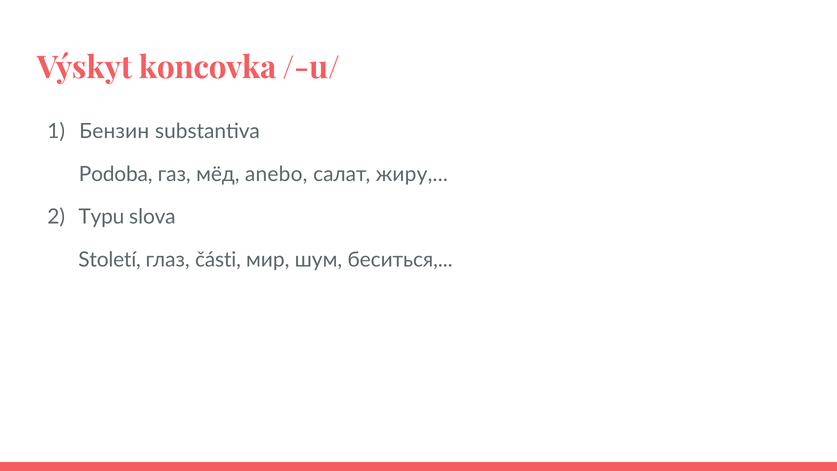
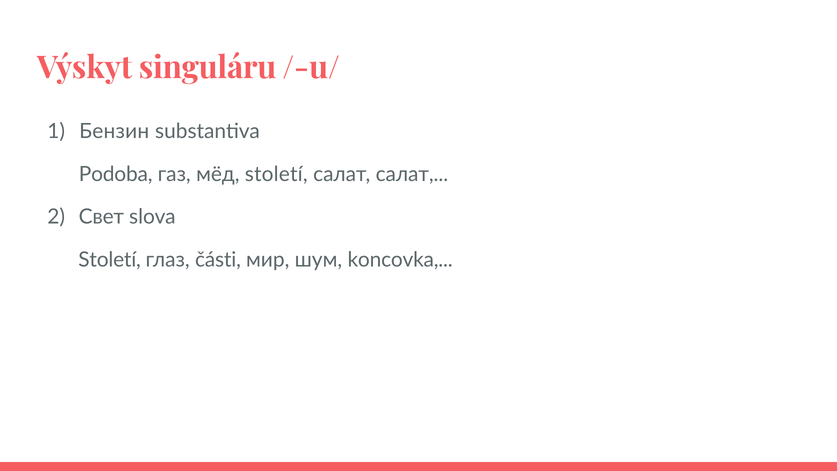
koncovka: koncovka -> singuláru
мёд anebo: anebo -> století
салат жиру: жиру -> салат
Typu: Typu -> Свет
беситься: беситься -> koncovka
